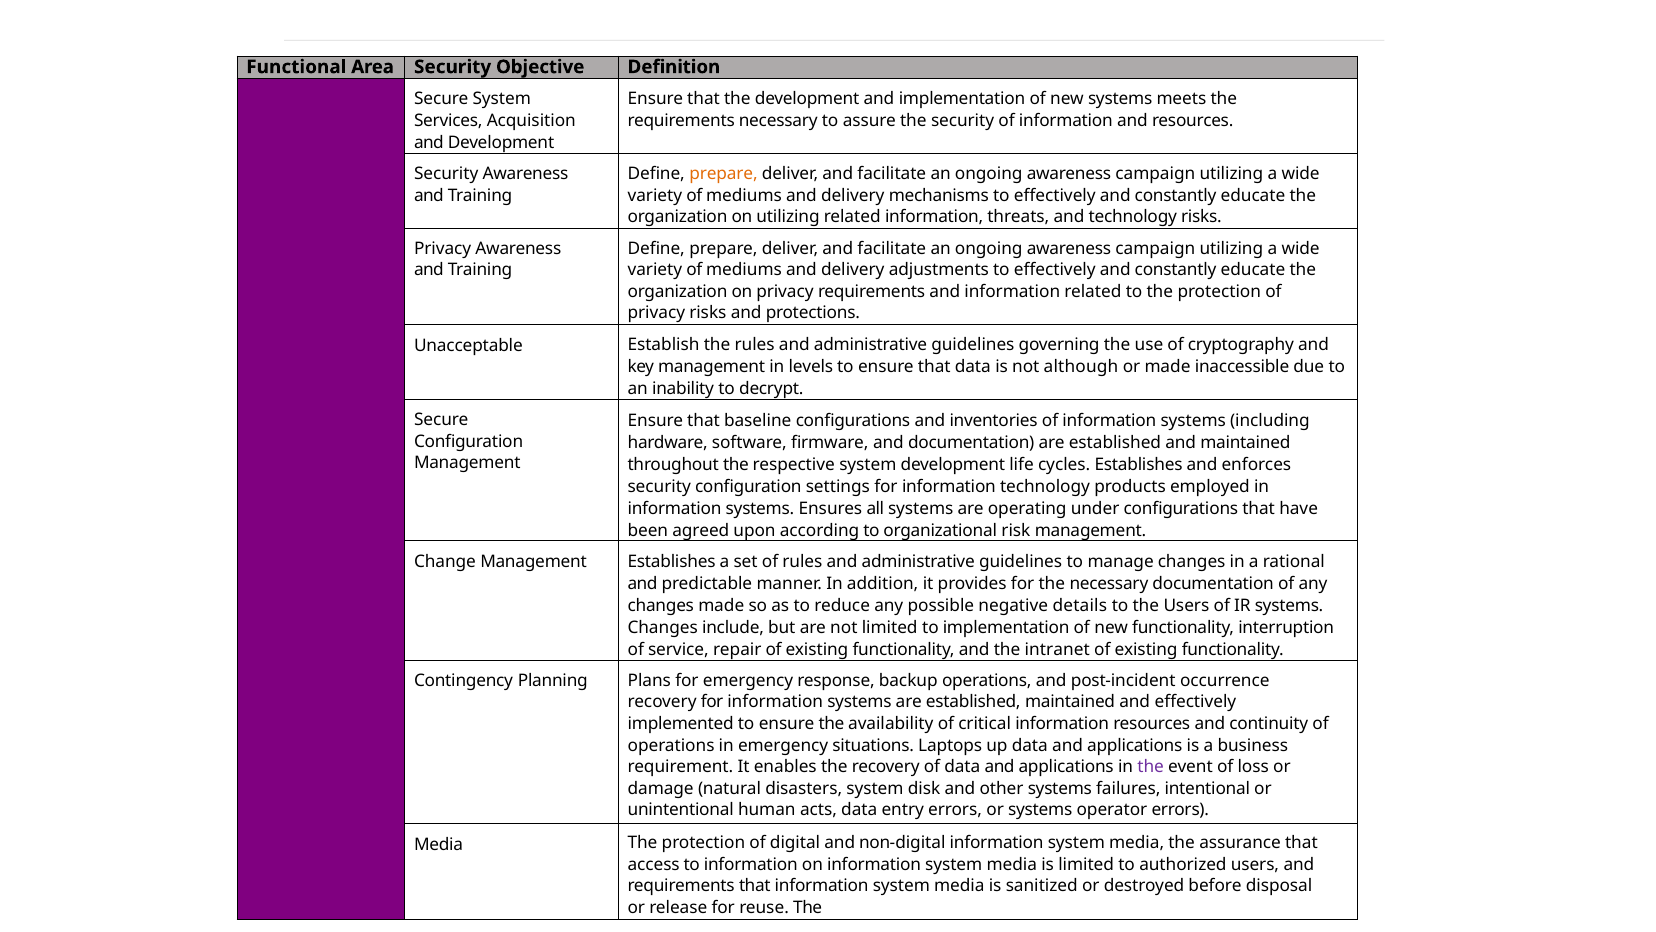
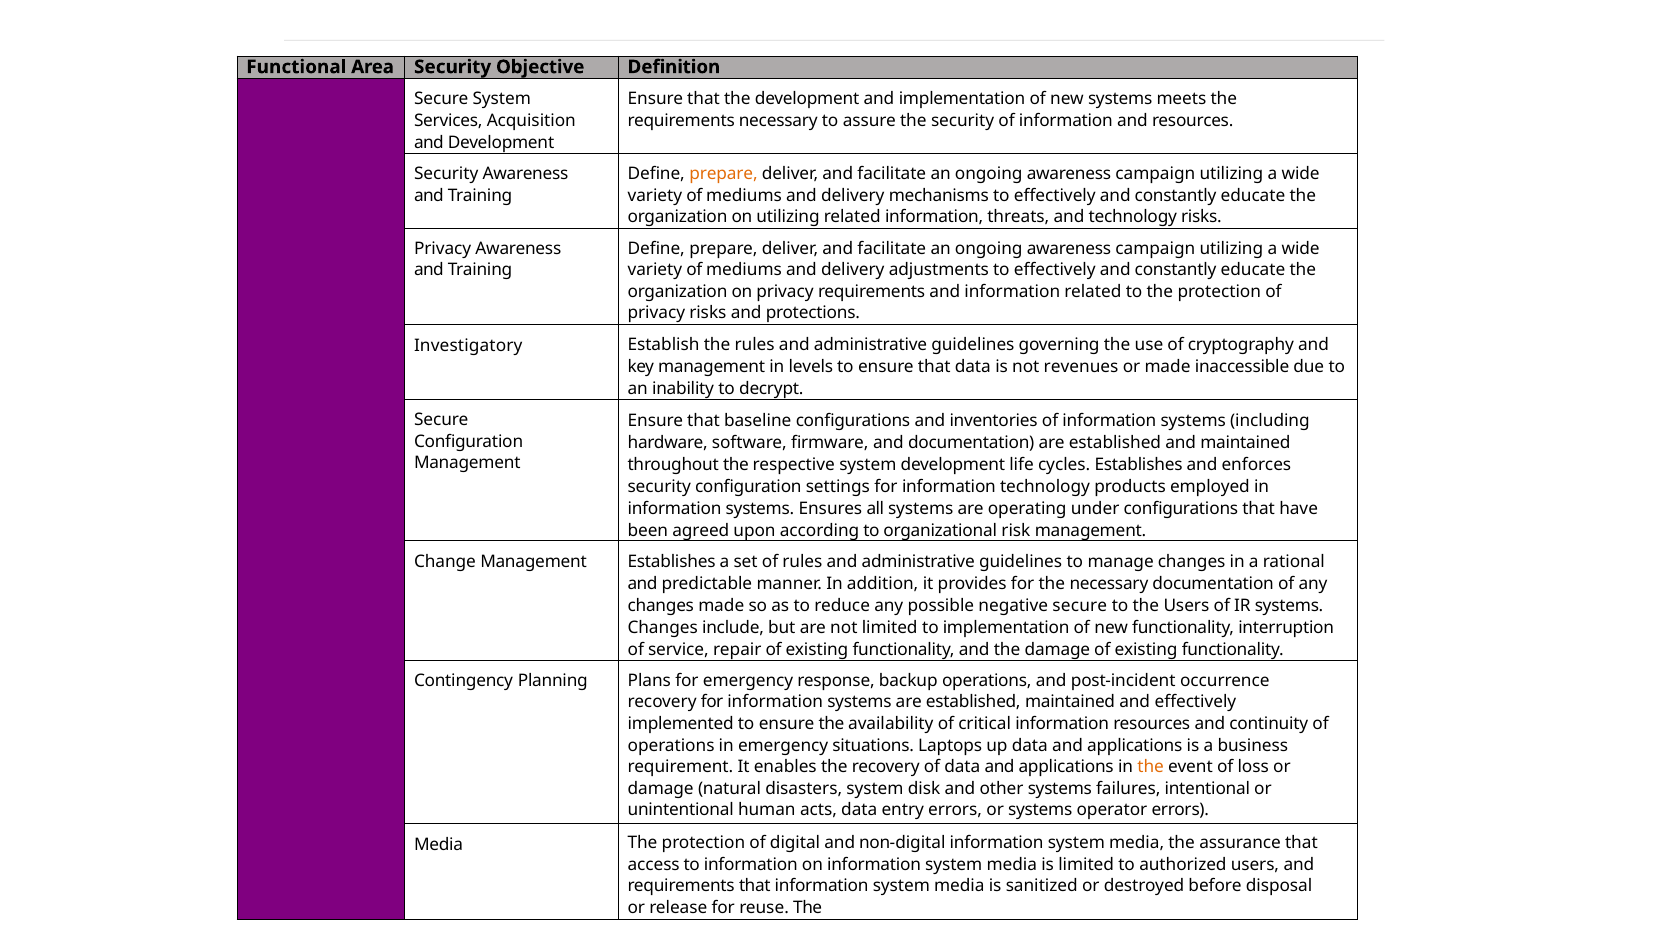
Unacceptable: Unacceptable -> Investigatory
although: although -> revenues
negative details: details -> secure
the intranet: intranet -> damage
the at (1151, 767) colour: purple -> orange
